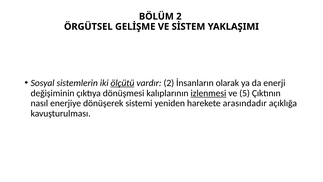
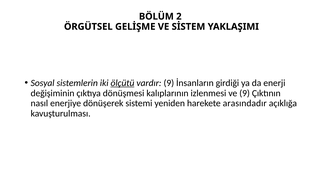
vardır 2: 2 -> 9
olarak: olarak -> girdiği
izlenmesi underline: present -> none
ve 5: 5 -> 9
